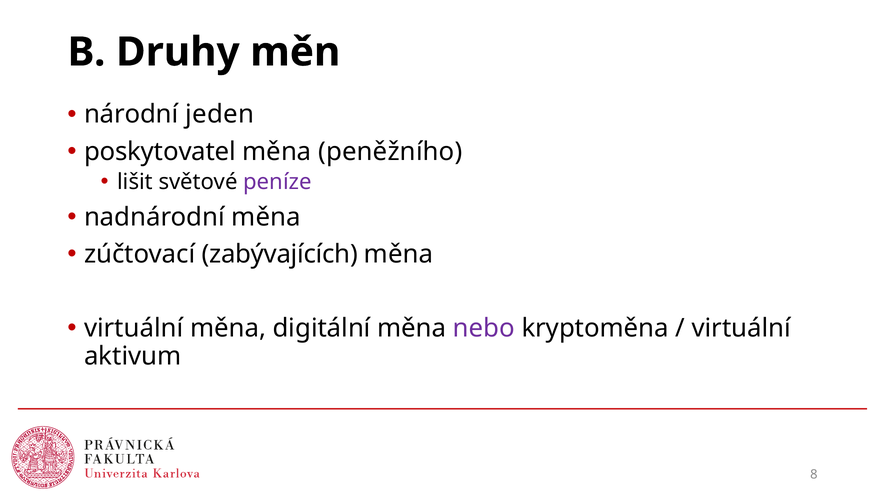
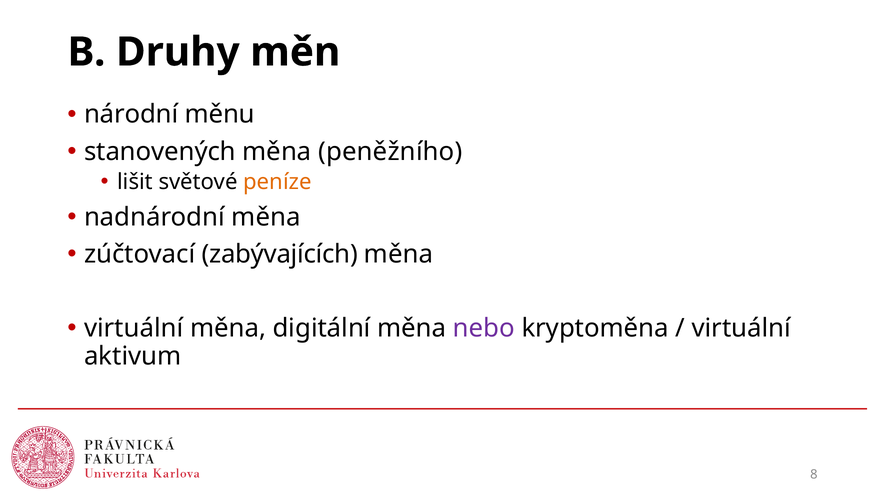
jeden: jeden -> měnu
poskytovatel: poskytovatel -> stanovených
peníze colour: purple -> orange
